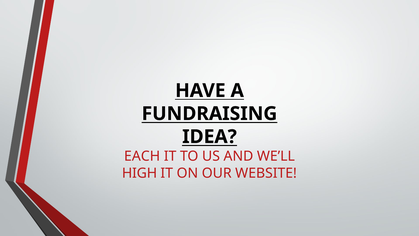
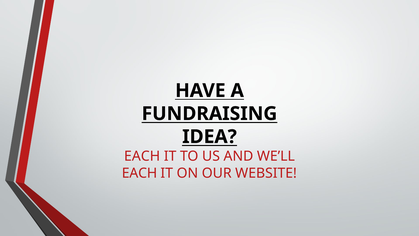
HIGH at (140, 173): HIGH -> EACH
